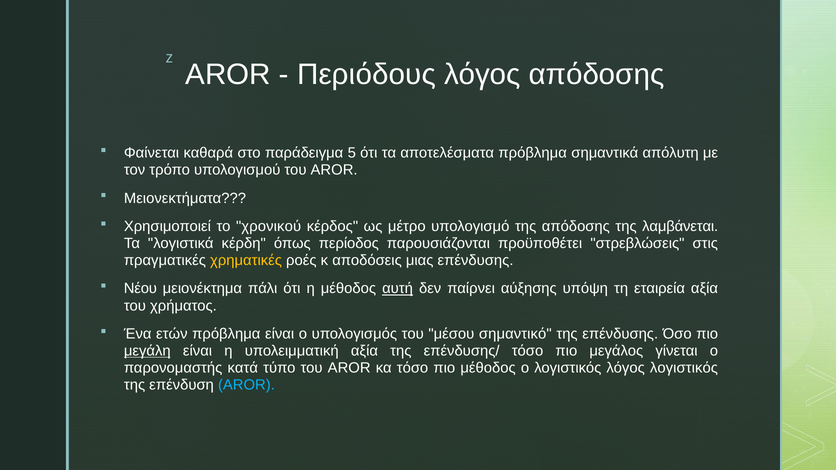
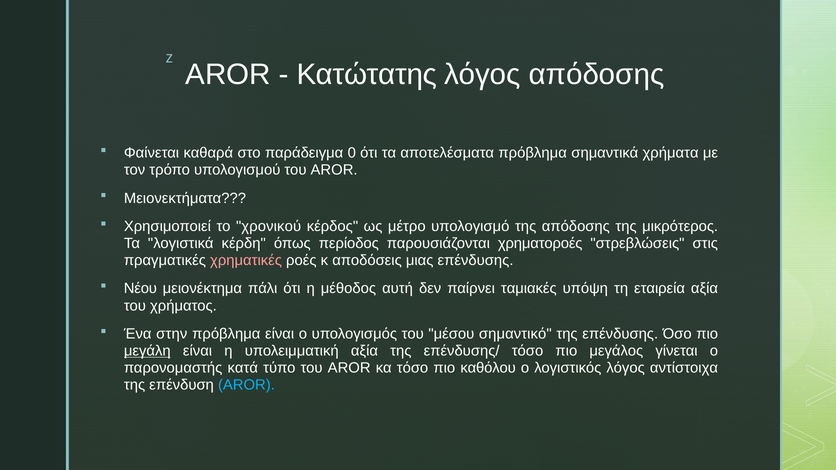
Περιόδους: Περιόδους -> Κατώτατης
5: 5 -> 0
απόλυτη: απόλυτη -> χρήματα
λαμβάνεται: λαμβάνεται -> μικρότερος
προϋποθέτει: προϋποθέτει -> χρηματοροές
χρηματικές colour: yellow -> pink
αυτή underline: present -> none
αύξησης: αύξησης -> ταμιακές
ετών: ετών -> στην
πιο μέθοδος: μέθοδος -> καθόλου
λόγος λογιστικός: λογιστικός -> αντίστοιχα
